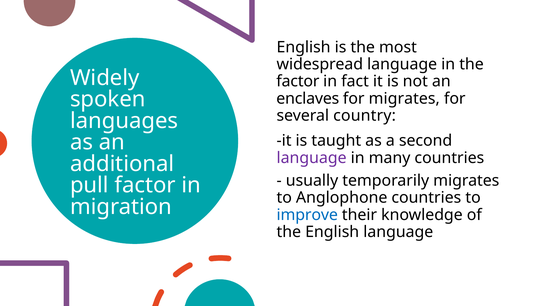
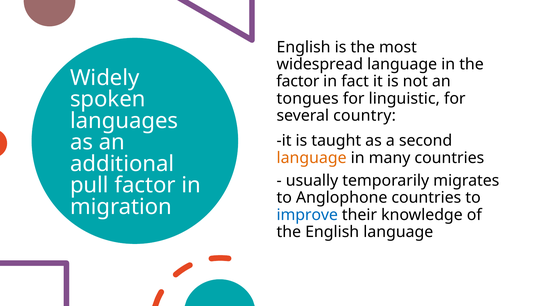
enclaves: enclaves -> tongues
for migrates: migrates -> linguistic
language at (312, 158) colour: purple -> orange
